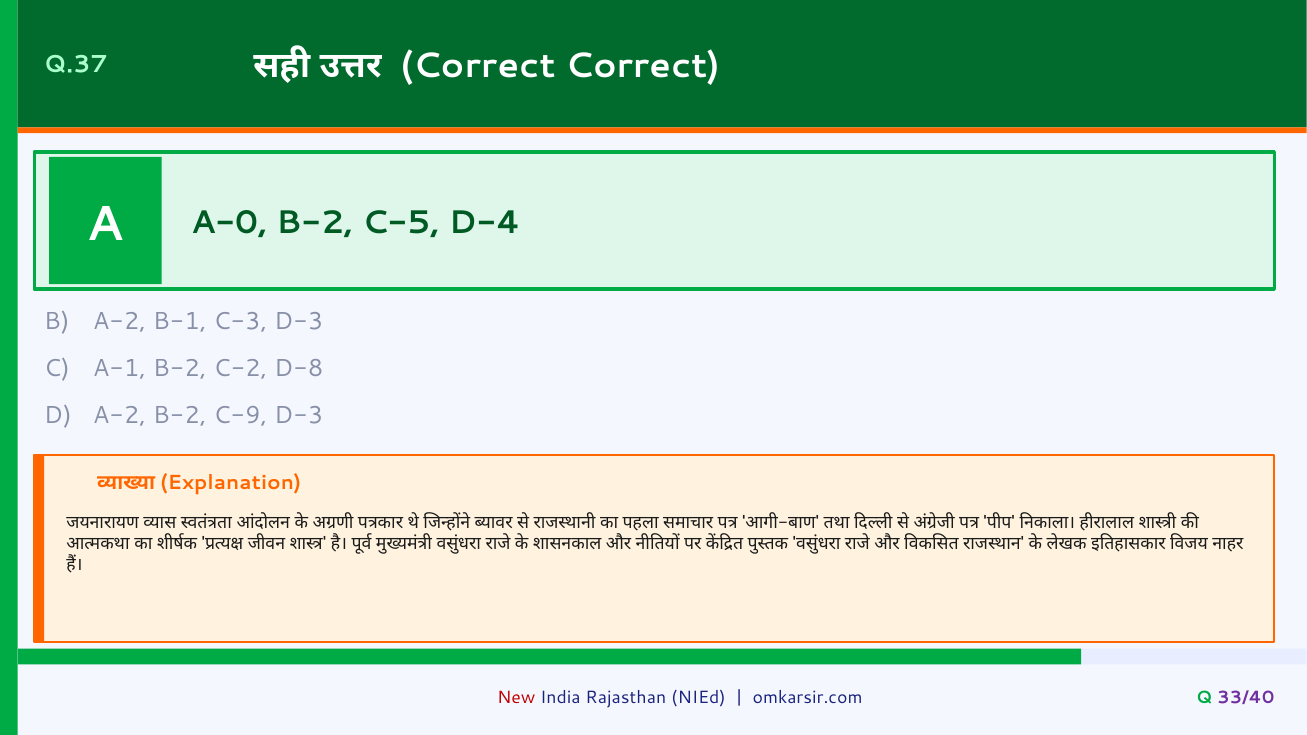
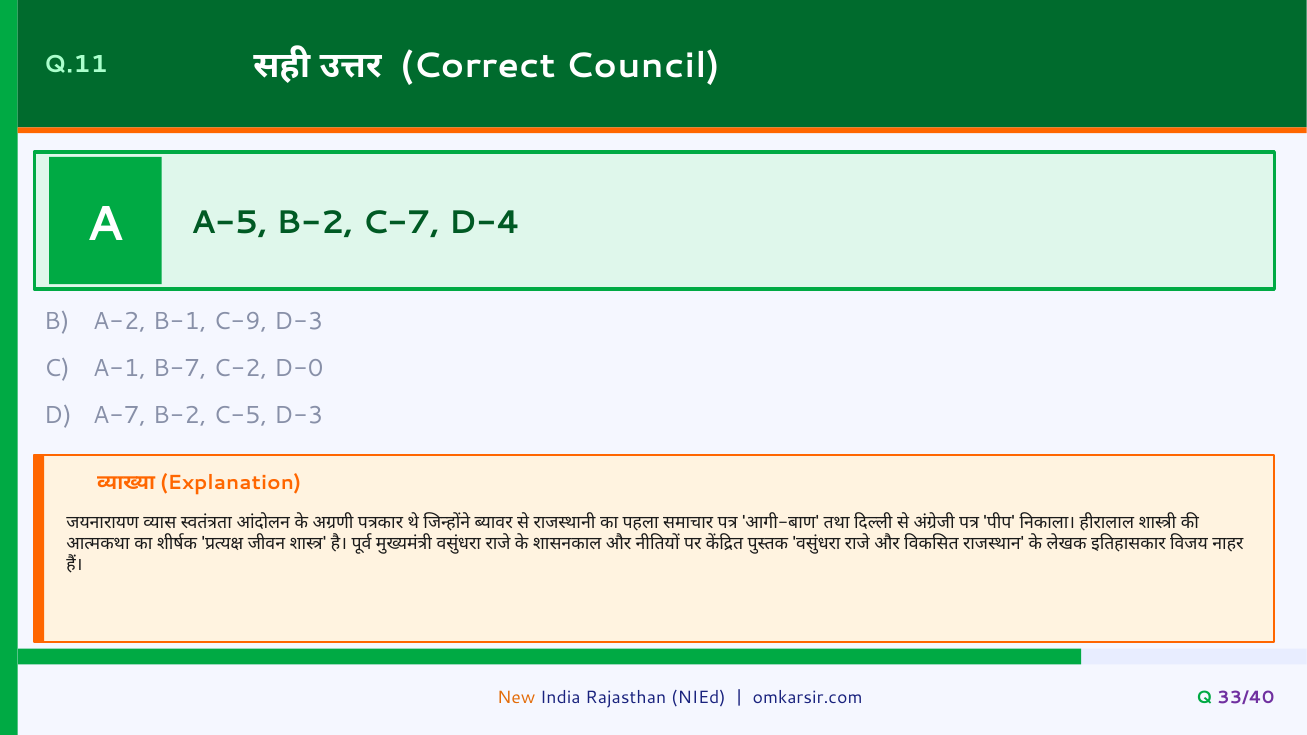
Q.37: Q.37 -> Q.11
Correct Correct: Correct -> Council
A-0: A-0 -> A-5
C-5: C-5 -> C-7
C-3: C-3 -> C-9
A-1 B-2: B-2 -> B-7
D-8: D-8 -> D-0
D A-2: A-2 -> A-7
C-9: C-9 -> C-5
New colour: red -> orange
